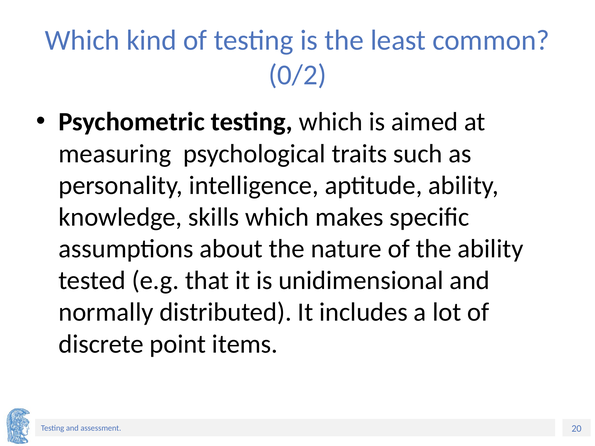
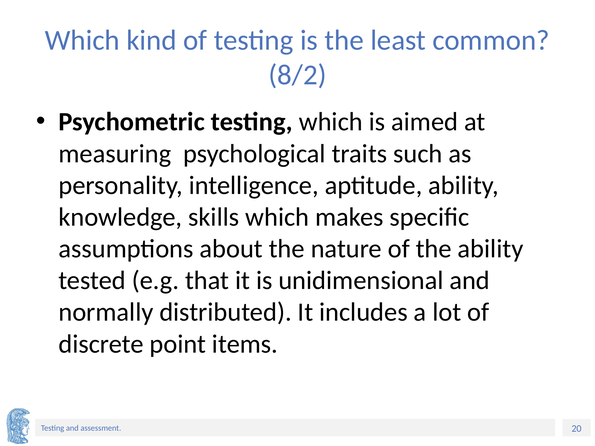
0/2: 0/2 -> 8/2
